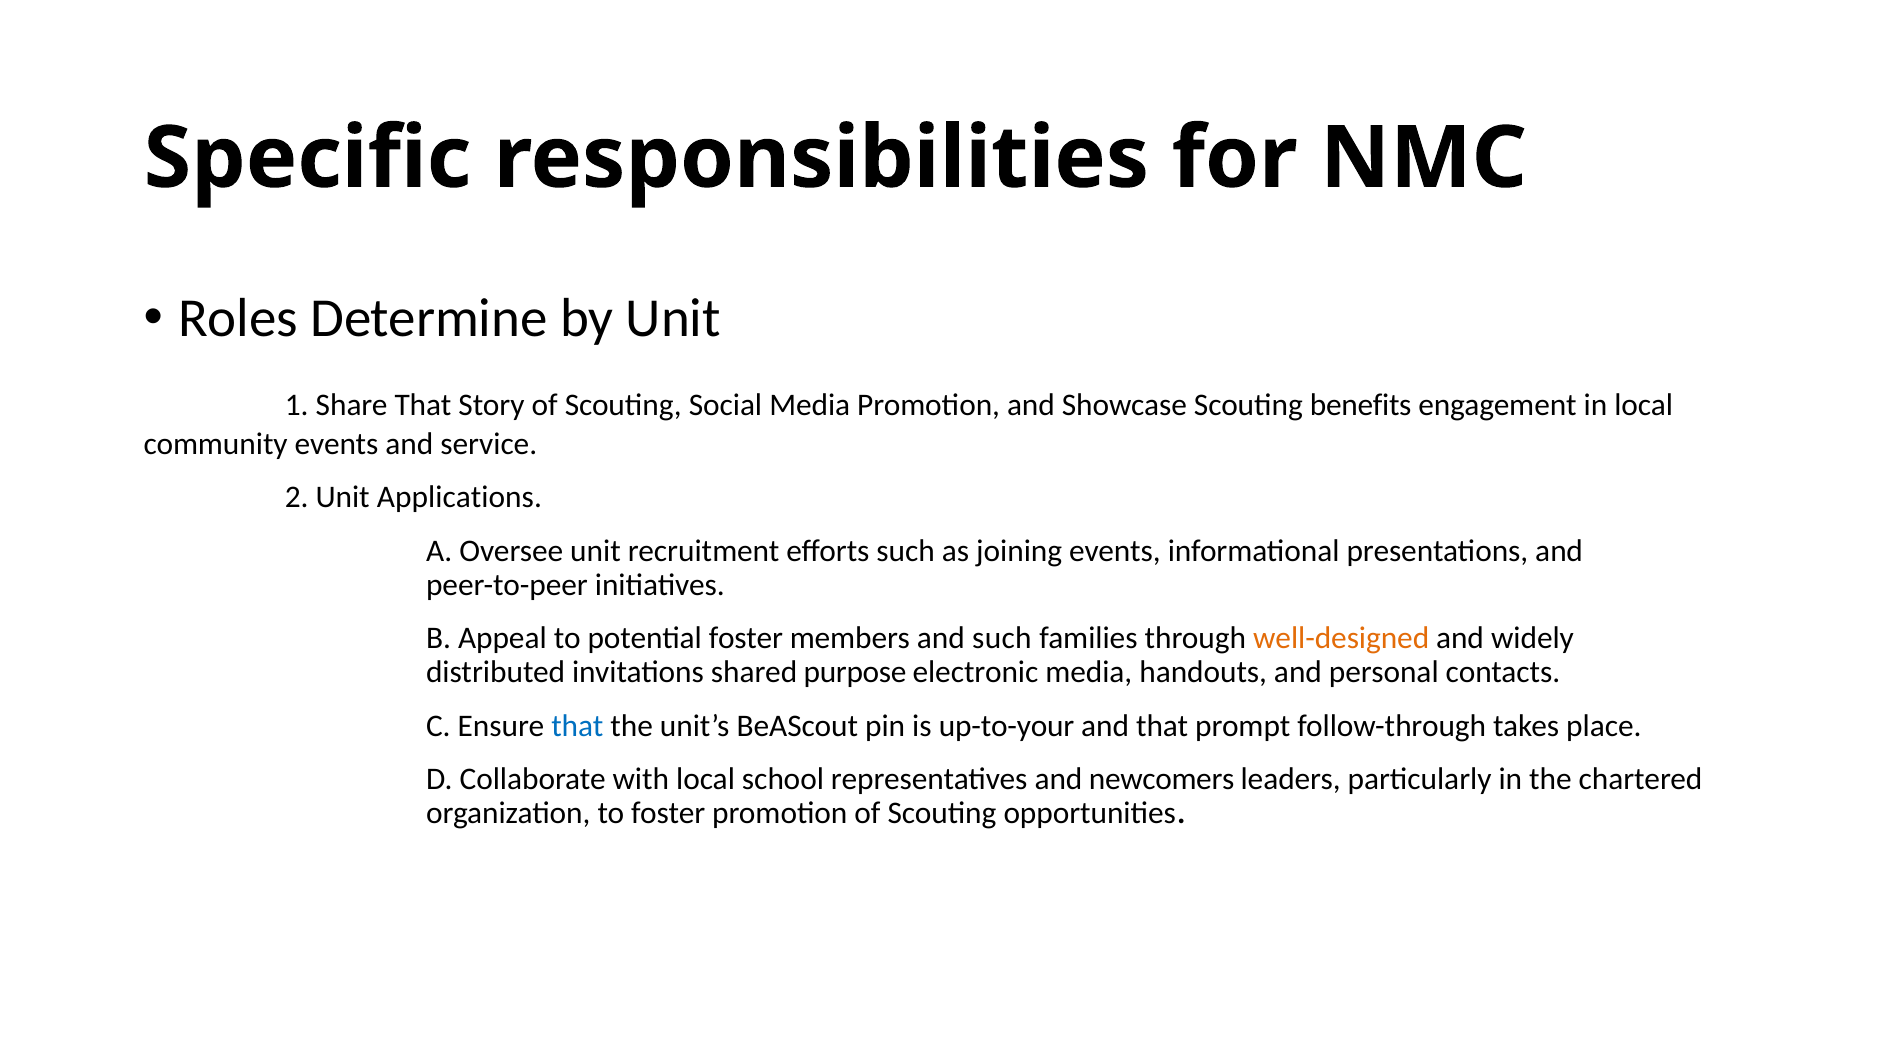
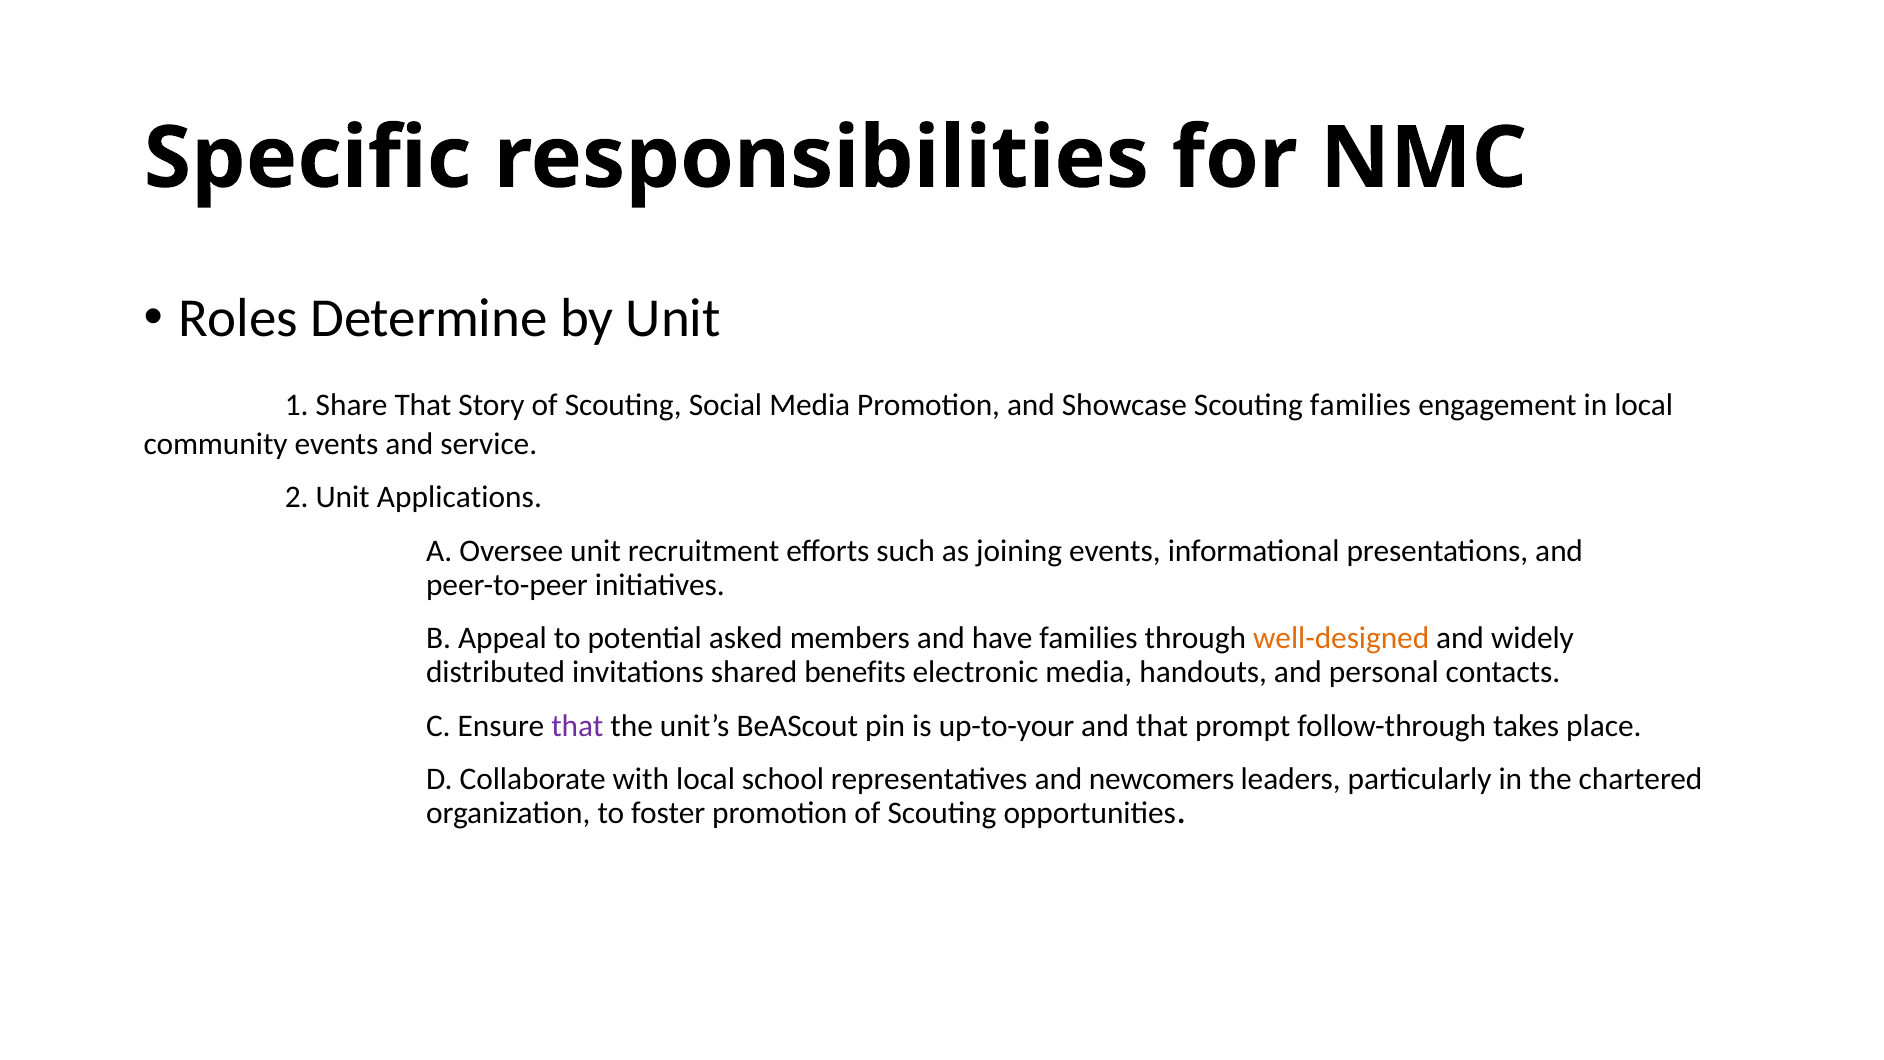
Scouting benefits: benefits -> families
potential foster: foster -> asked
and such: such -> have
purpose: purpose -> benefits
that at (577, 726) colour: blue -> purple
